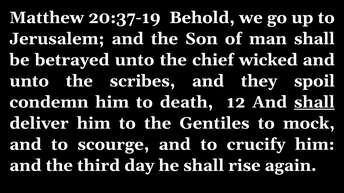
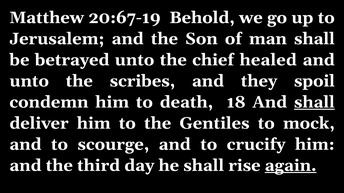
20:37-19: 20:37-19 -> 20:67-19
wicked: wicked -> healed
12: 12 -> 18
again underline: none -> present
